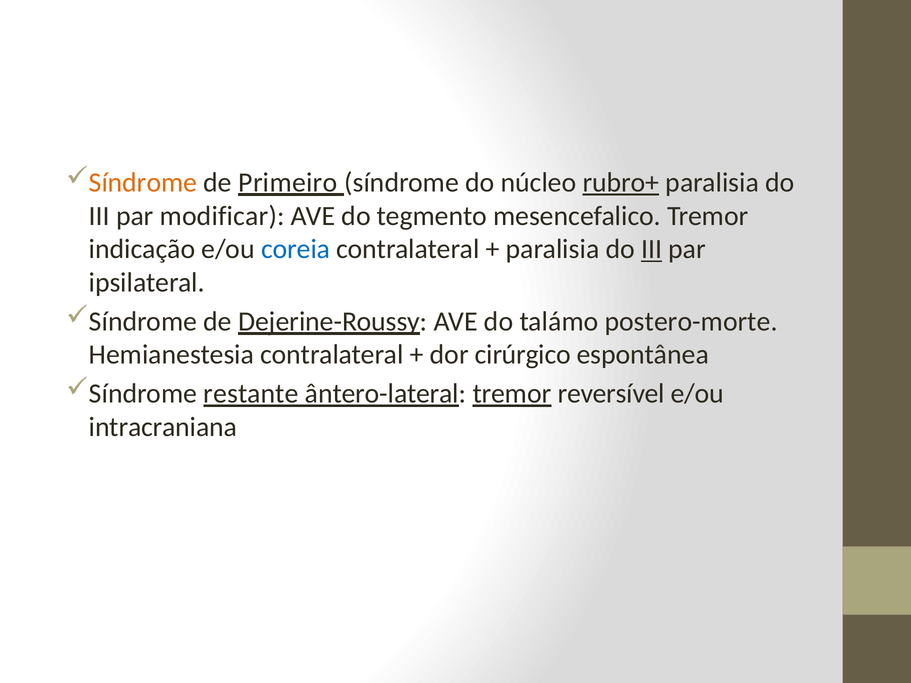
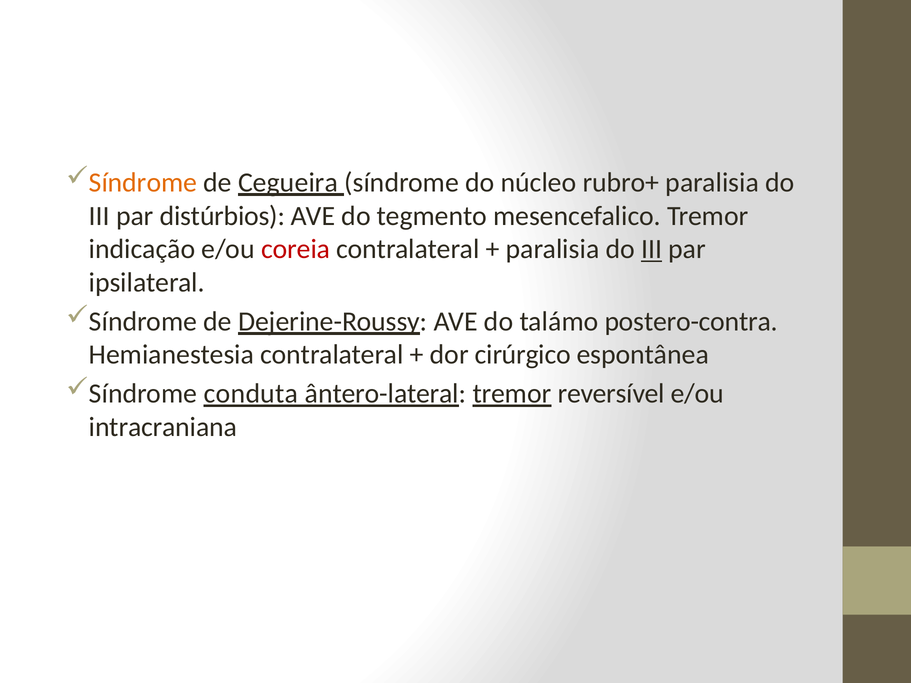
Primeiro: Primeiro -> Cegueira
rubro+ underline: present -> none
modificar: modificar -> distúrbios
coreia colour: blue -> red
postero-morte: postero-morte -> postero-contra
restante: restante -> conduta
